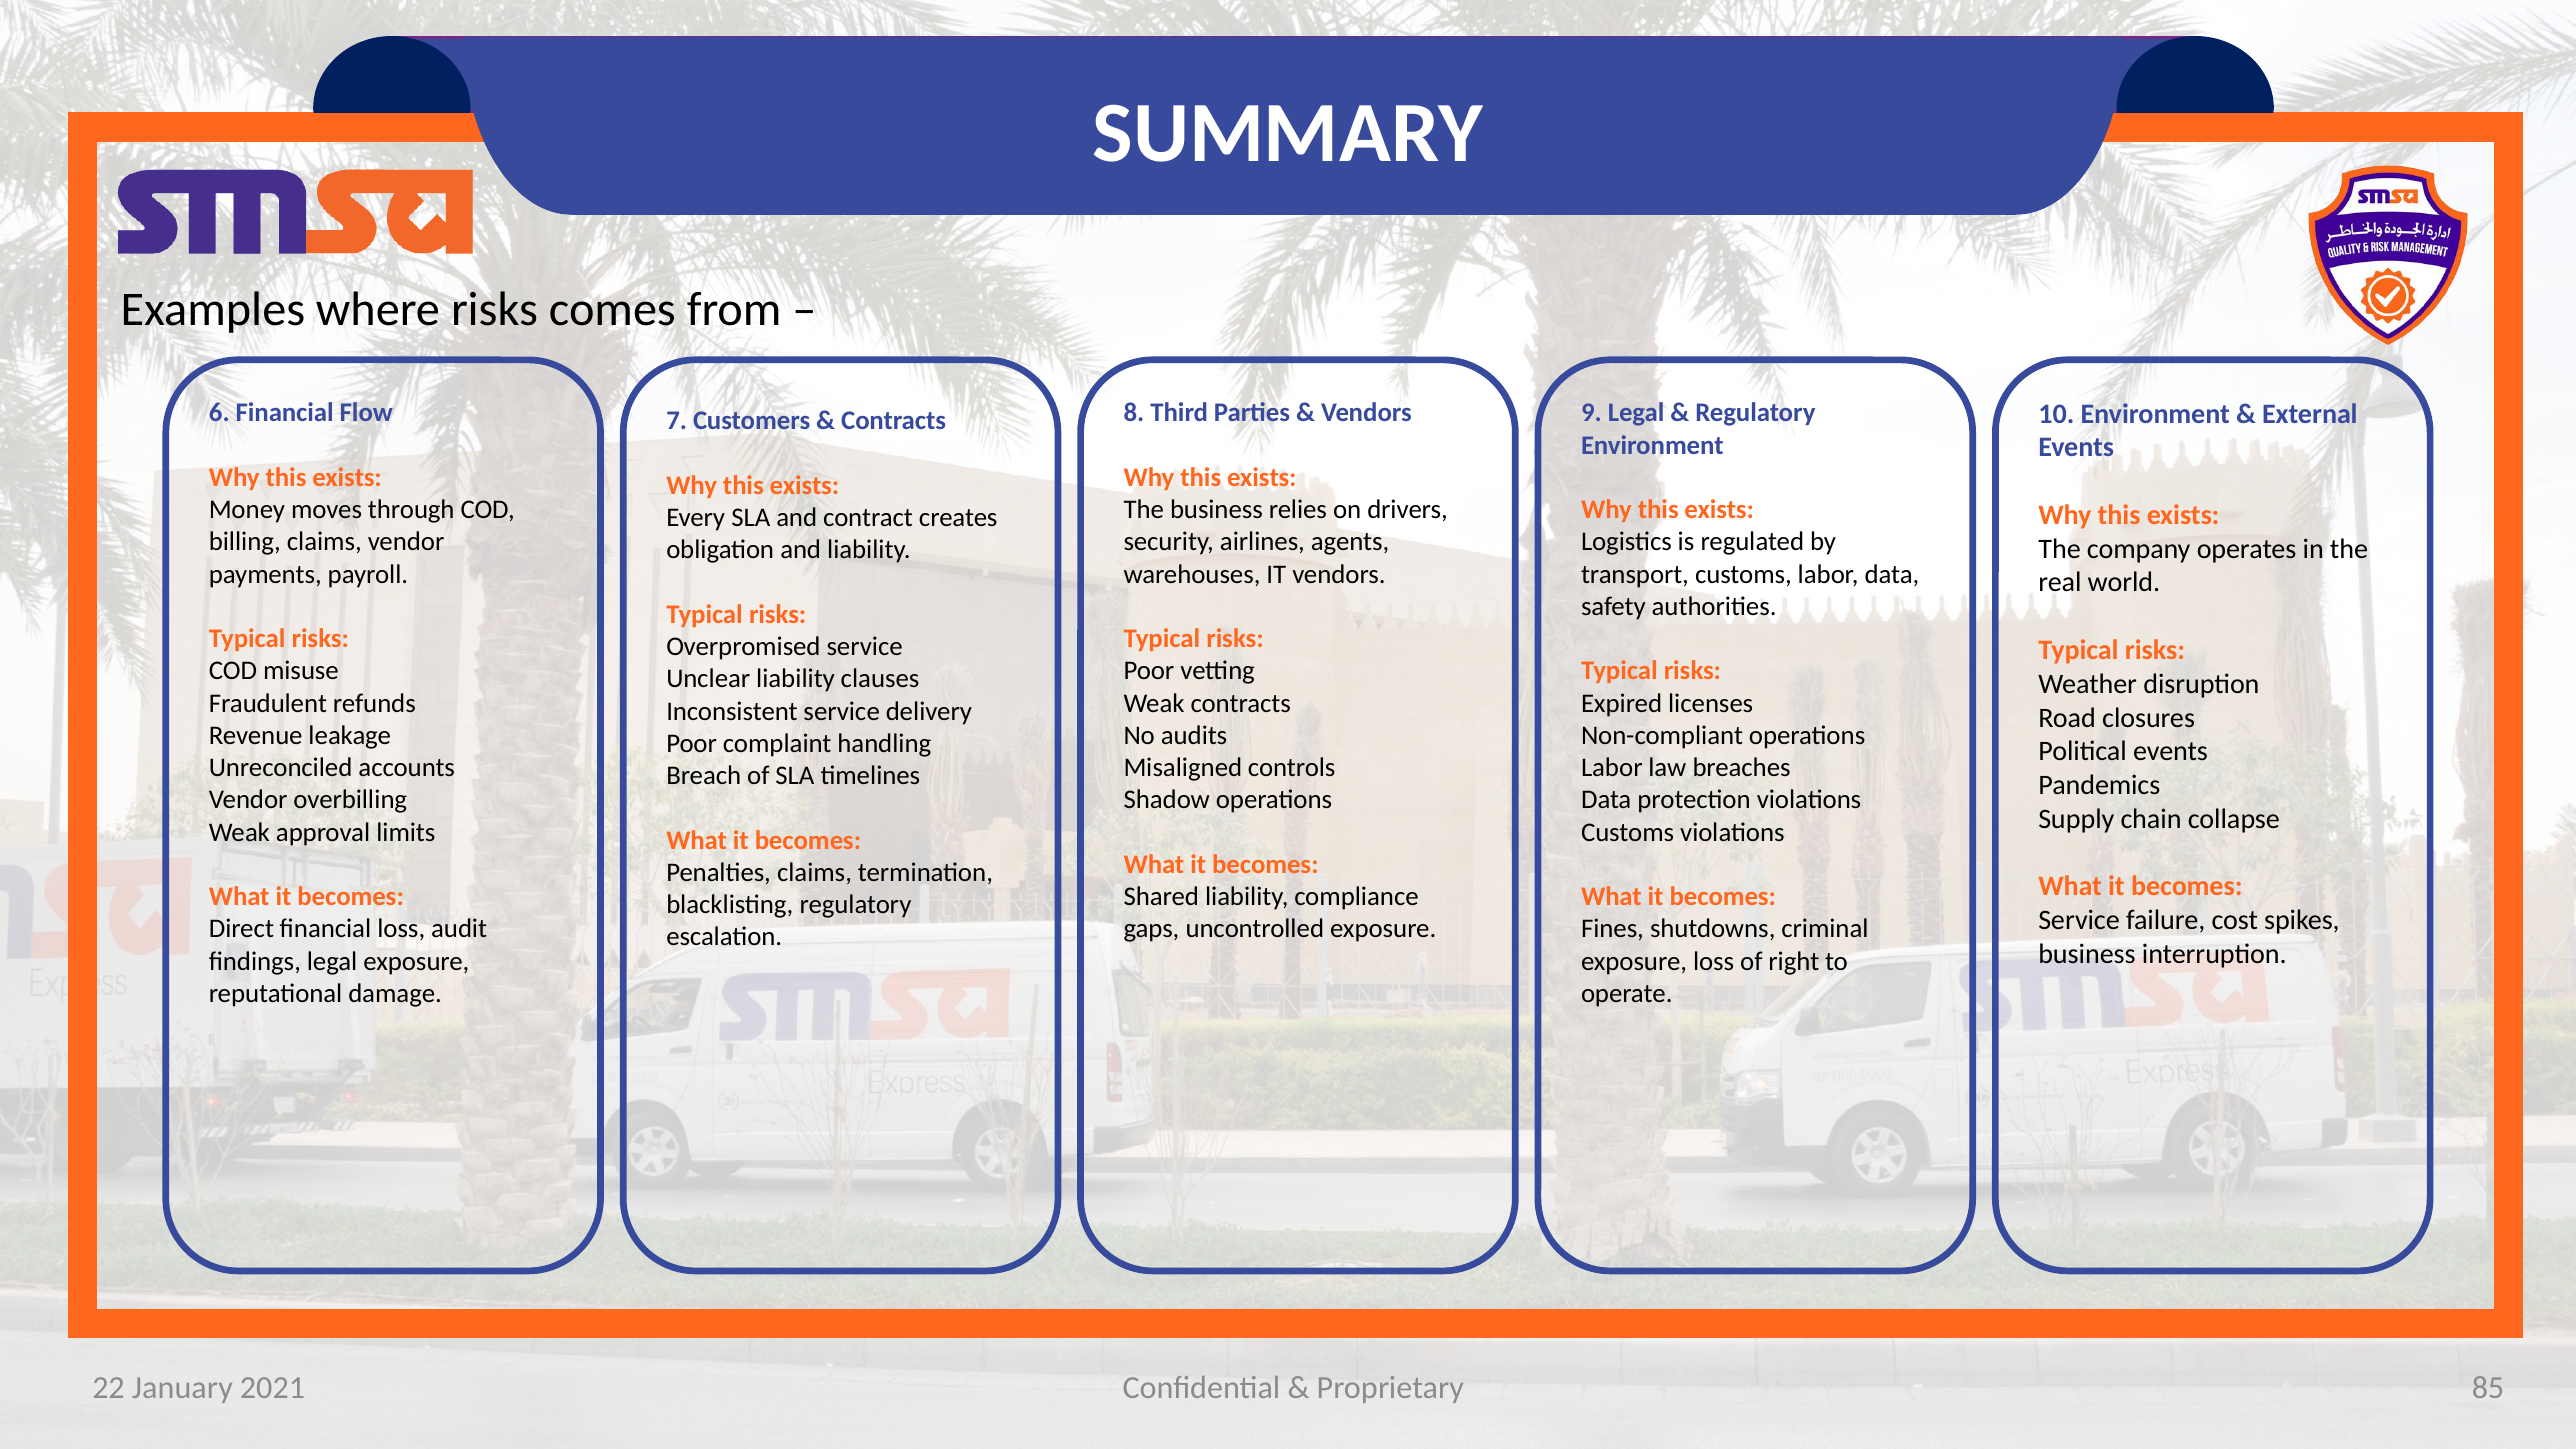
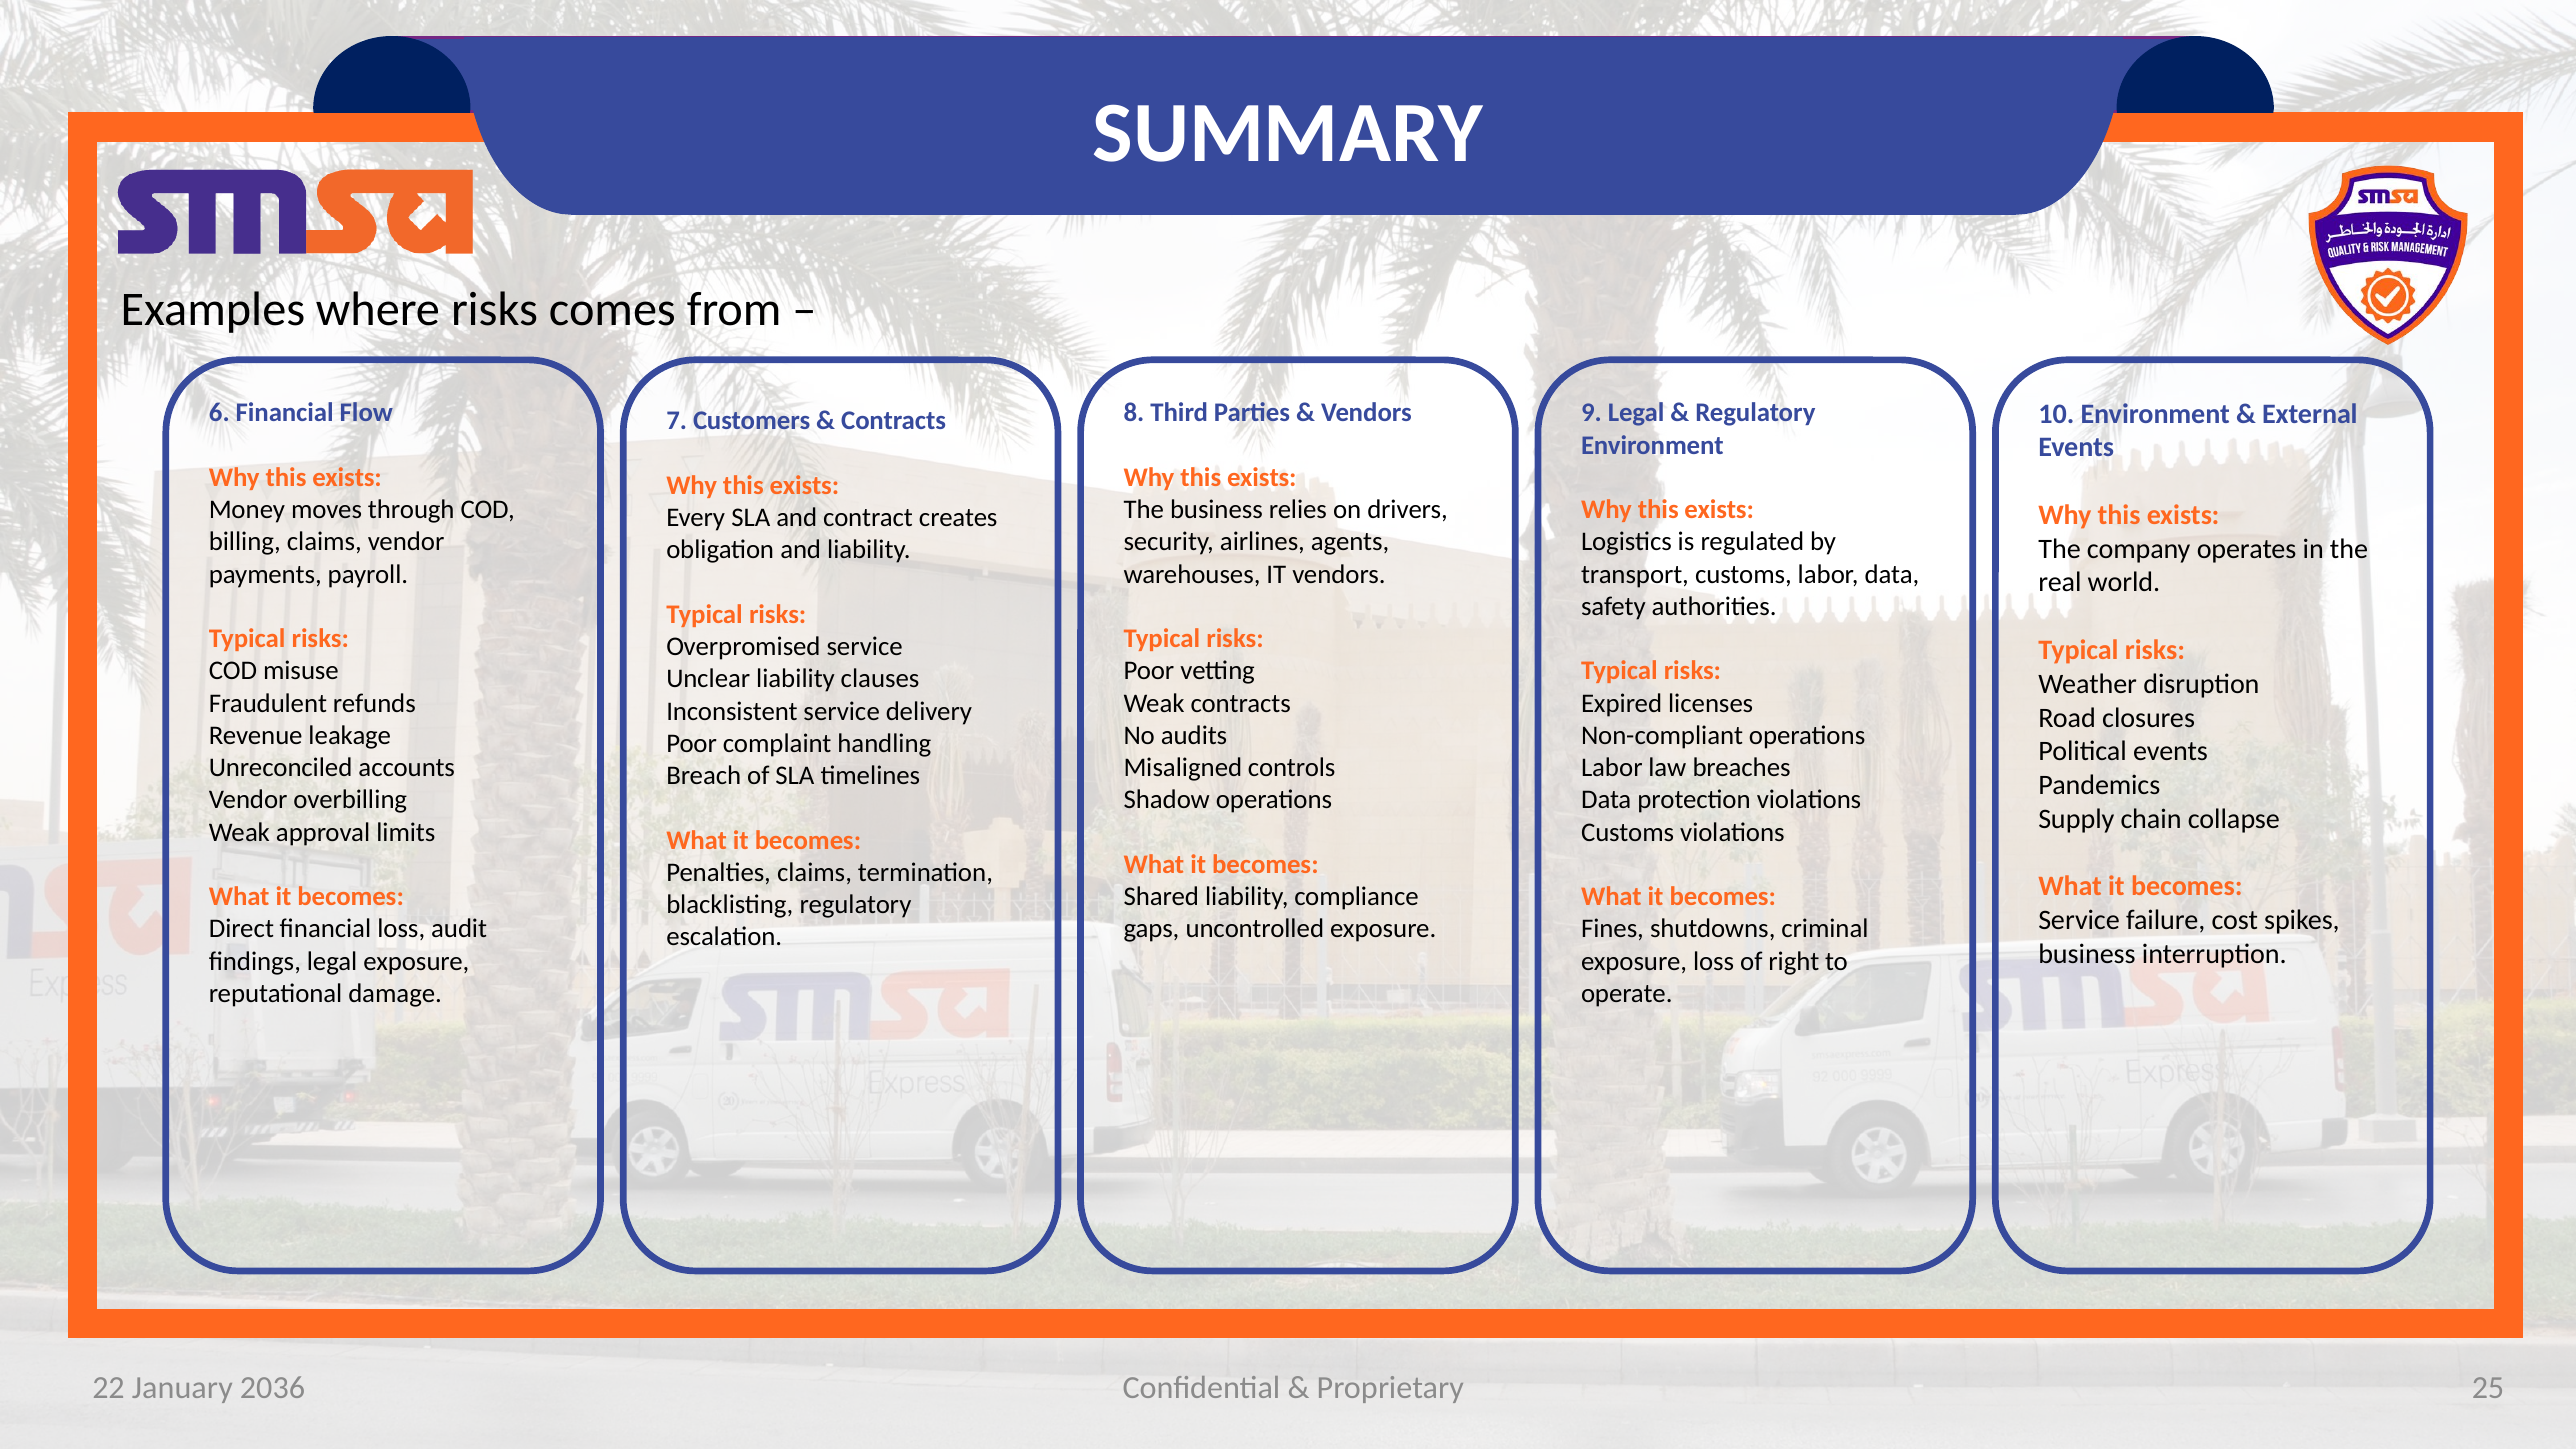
2021: 2021 -> 2036
85: 85 -> 25
